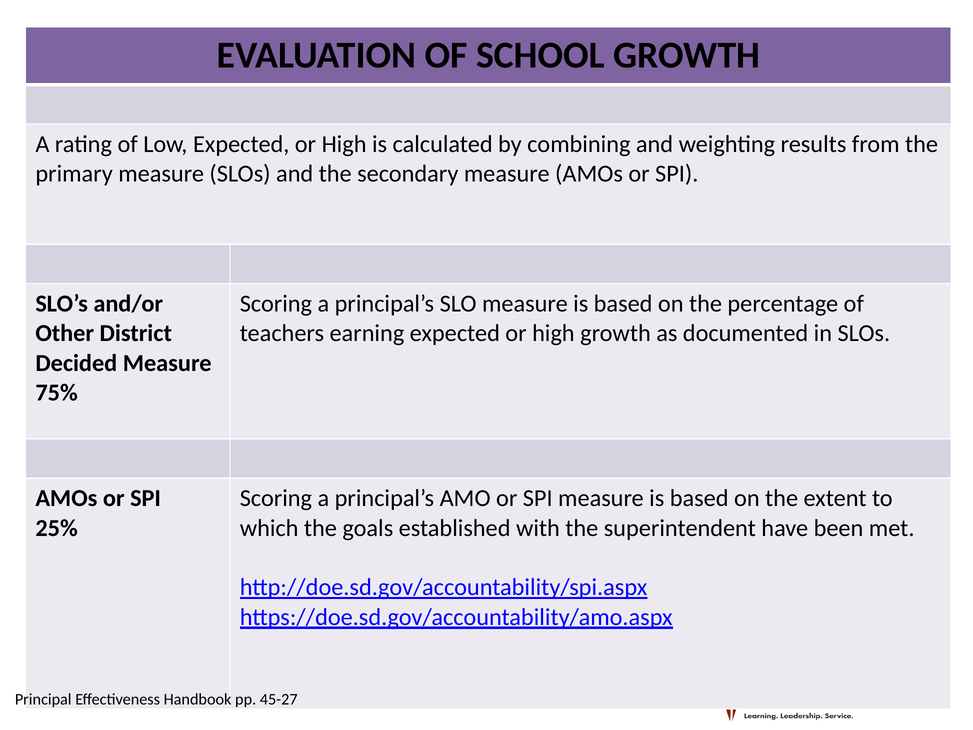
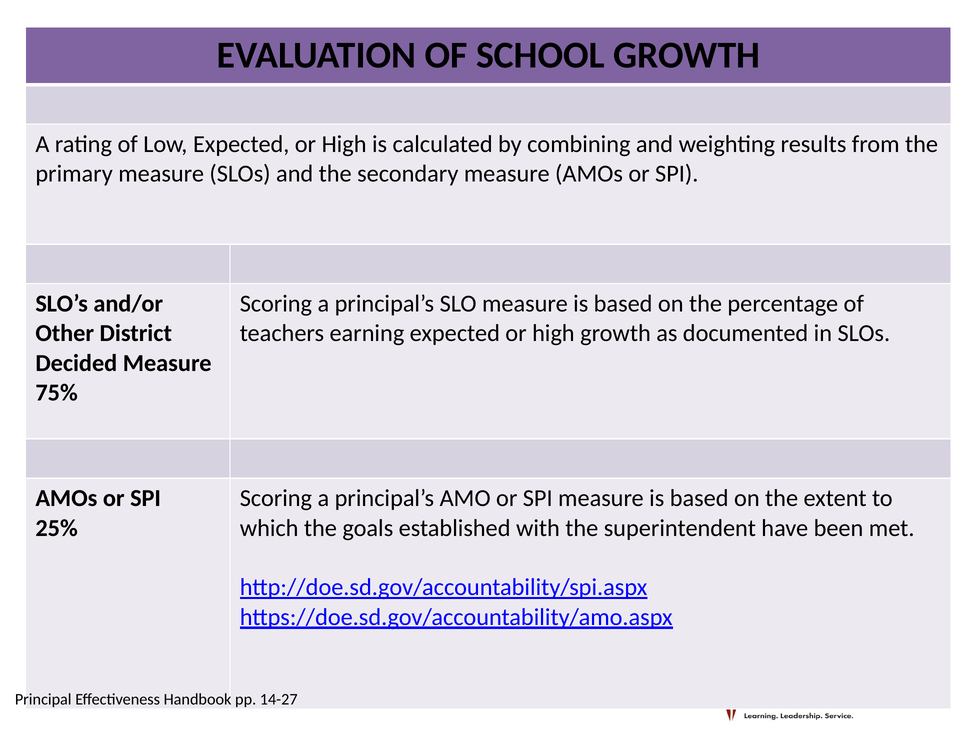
45-27: 45-27 -> 14-27
